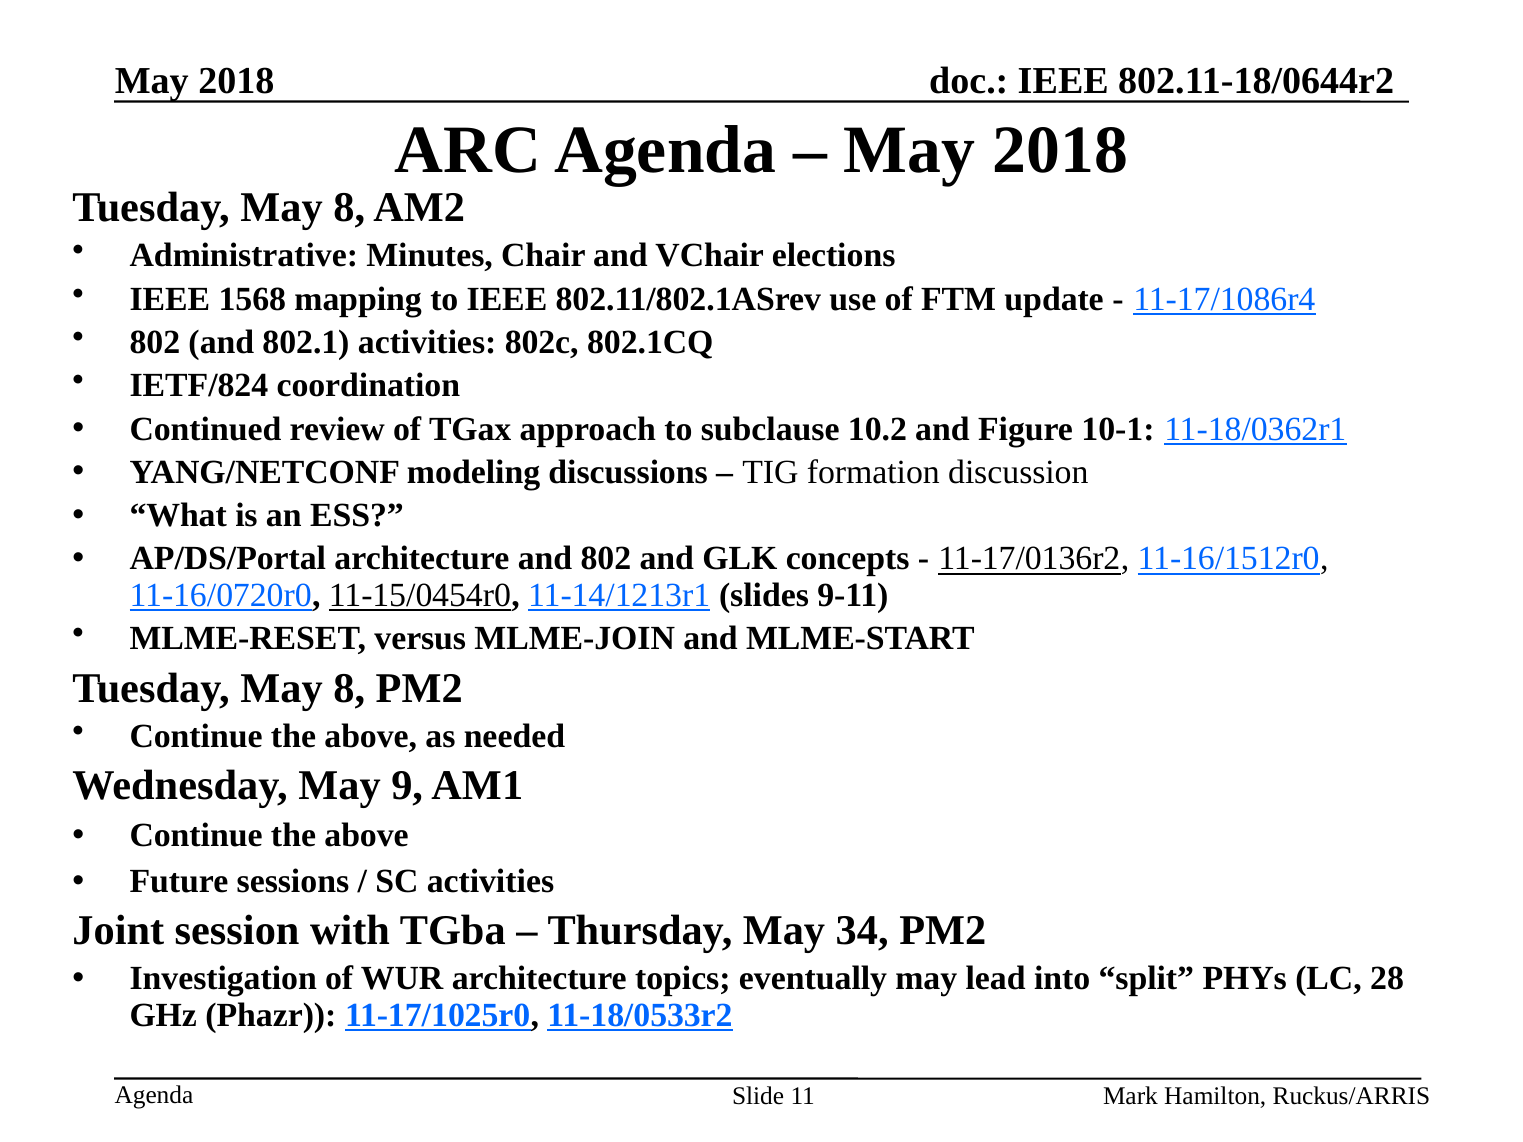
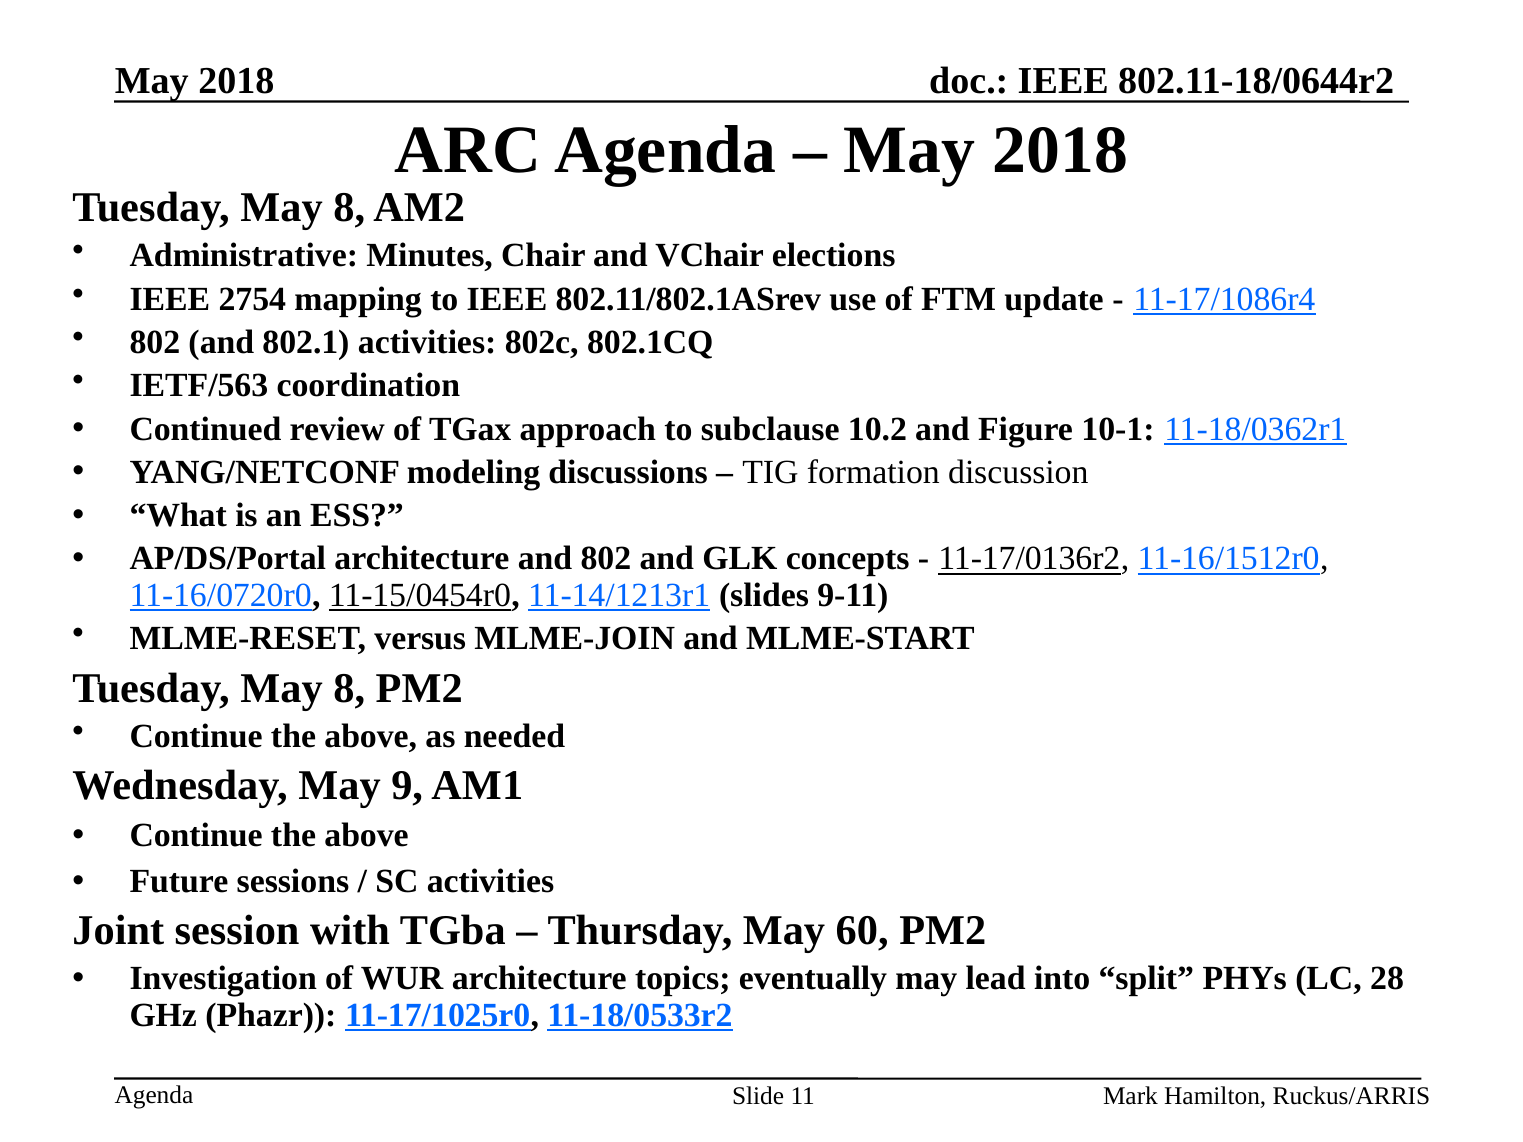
1568: 1568 -> 2754
IETF/824: IETF/824 -> IETF/563
34: 34 -> 60
